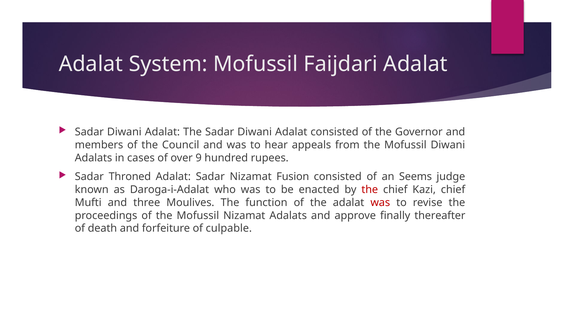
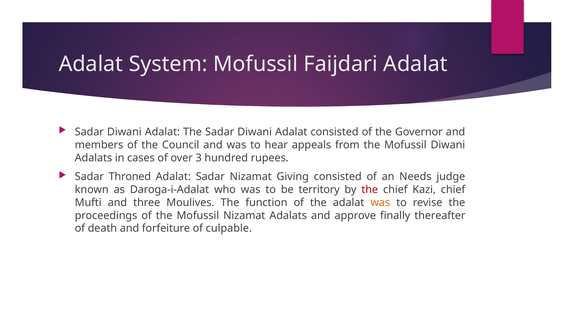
9: 9 -> 3
Fusion: Fusion -> Giving
Seems: Seems -> Needs
enacted: enacted -> territory
was at (380, 202) colour: red -> orange
